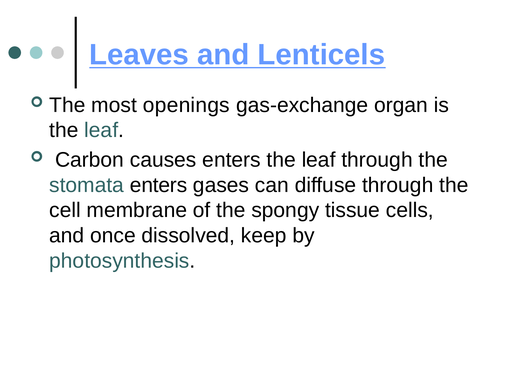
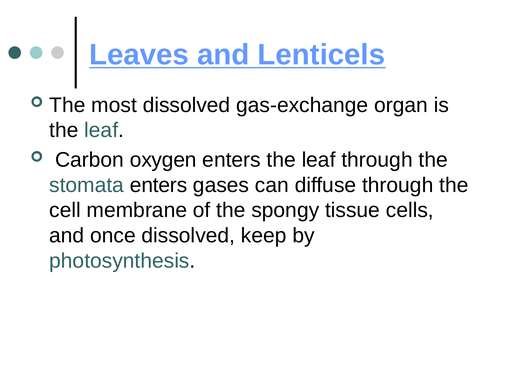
most openings: openings -> dissolved
causes: causes -> oxygen
